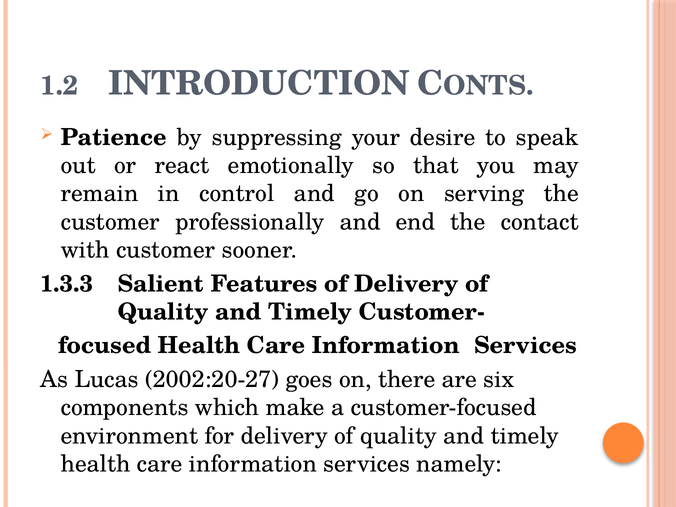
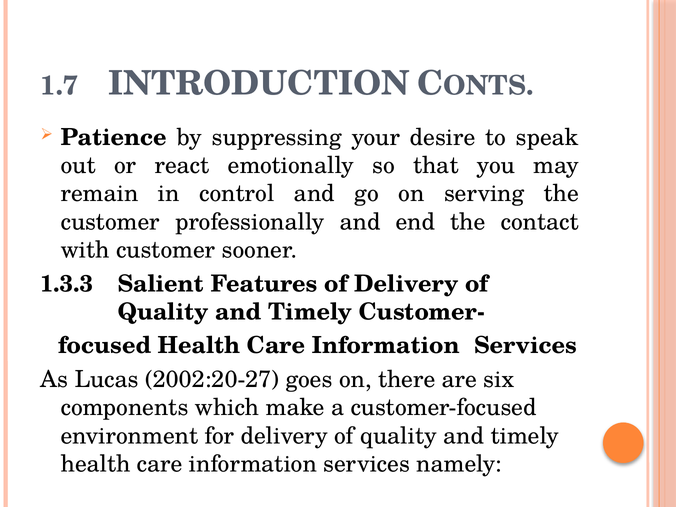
1.2: 1.2 -> 1.7
